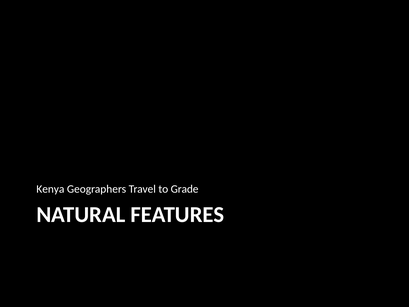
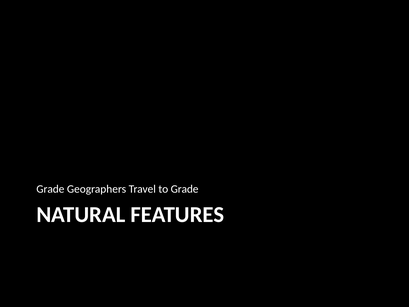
Kenya at (50, 189): Kenya -> Grade
